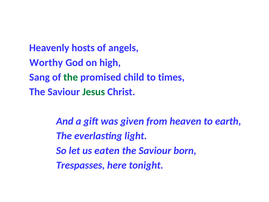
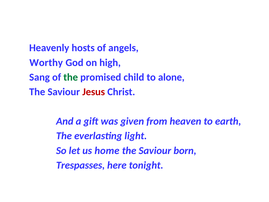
times: times -> alone
Jesus colour: green -> red
eaten: eaten -> home
